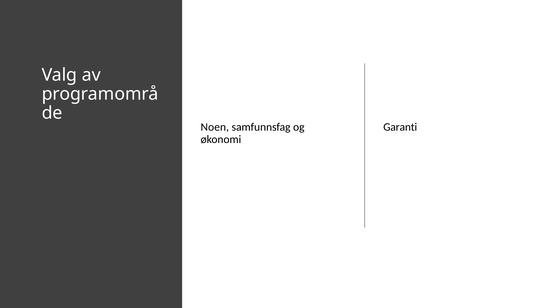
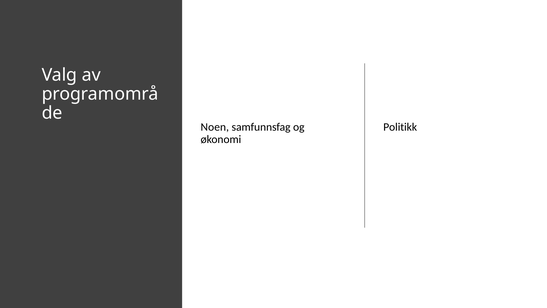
Garanti: Garanti -> Politikk
